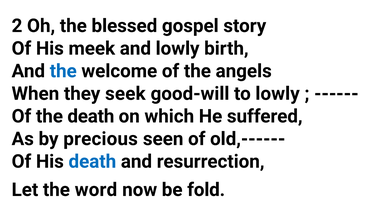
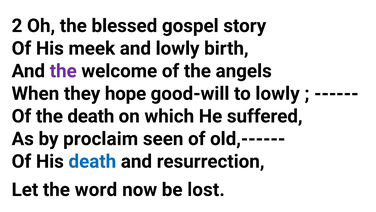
the at (63, 71) colour: blue -> purple
seek: seek -> hope
precious: precious -> proclaim
fold: fold -> lost
